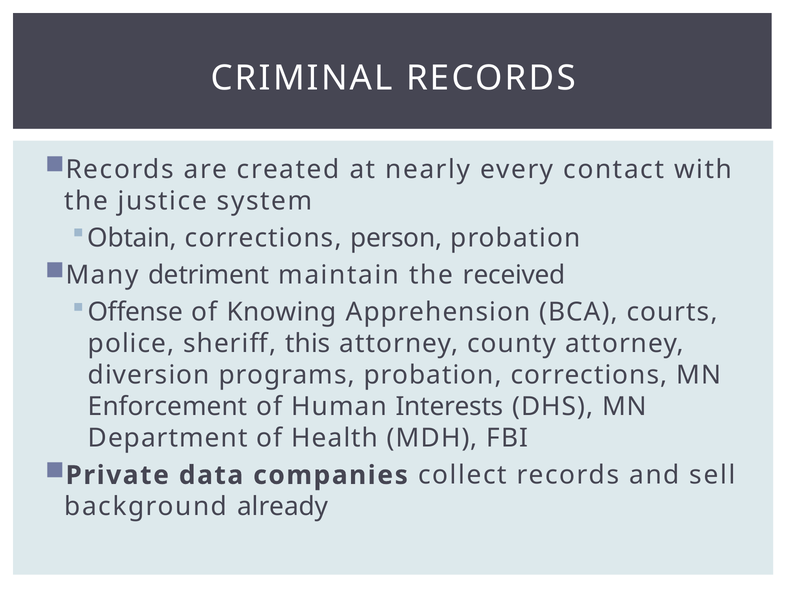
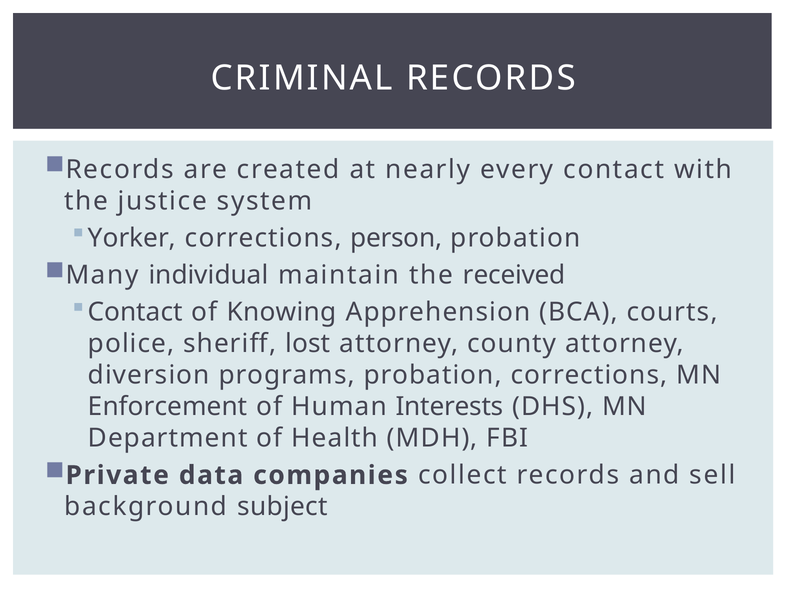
Obtain: Obtain -> Yorker
detriment: detriment -> individual
Offense at (135, 312): Offense -> Contact
this: this -> lost
already: already -> subject
